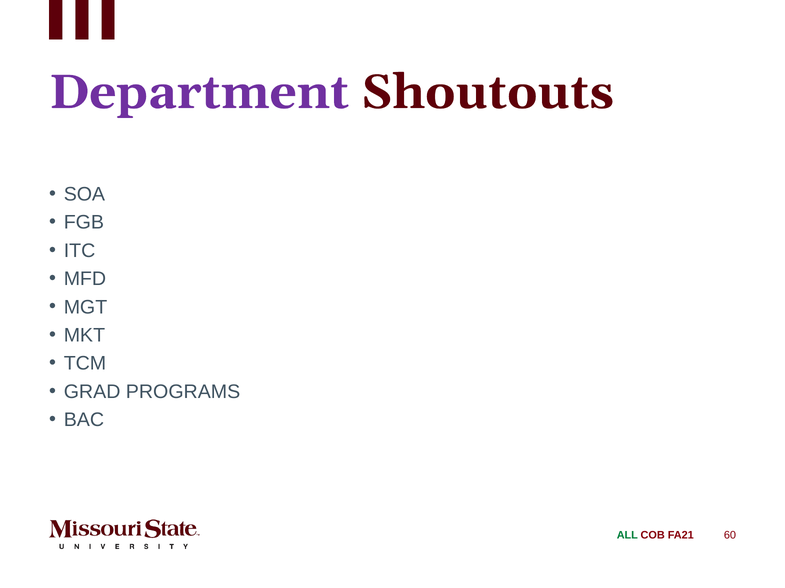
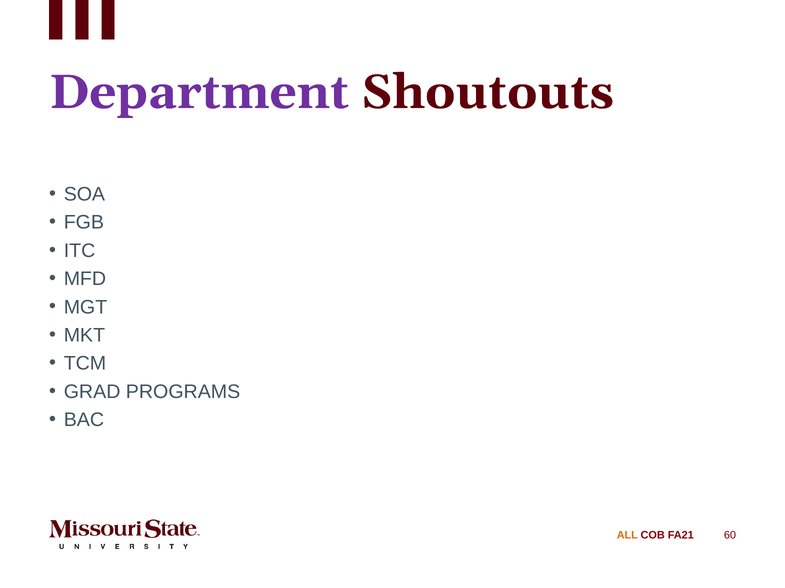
ALL colour: green -> orange
